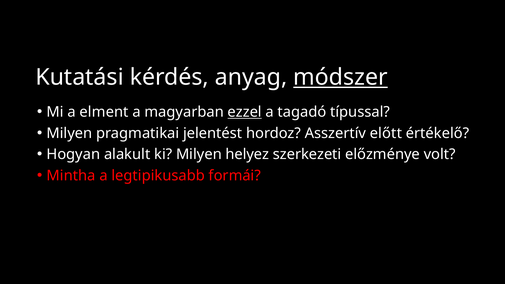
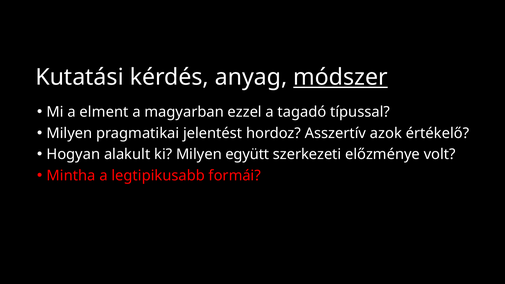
ezzel underline: present -> none
előtt: előtt -> azok
helyez: helyez -> együtt
